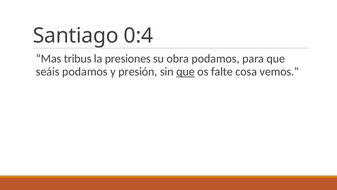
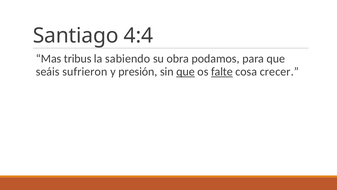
0:4: 0:4 -> 4:4
presiones: presiones -> sabiendo
seáis podamos: podamos -> sufrieron
falte underline: none -> present
vemos: vemos -> crecer
